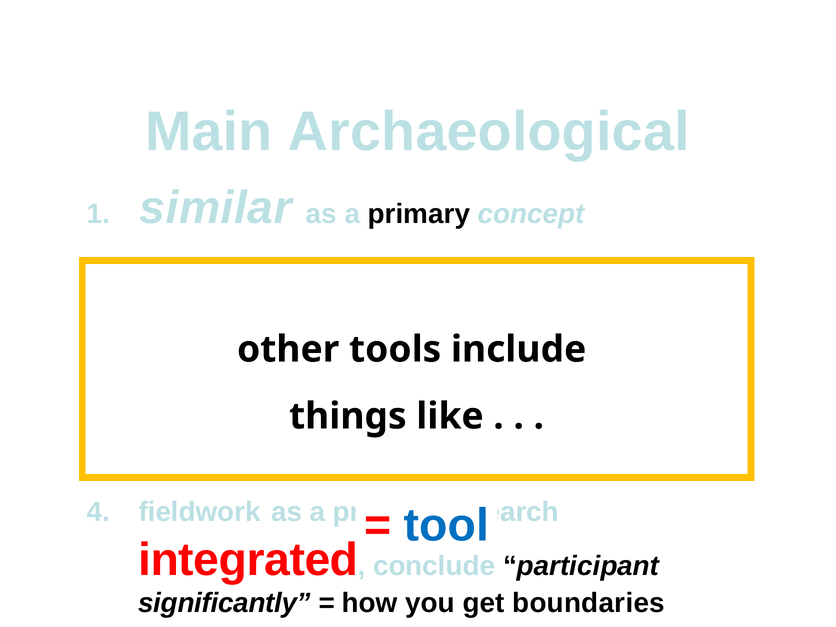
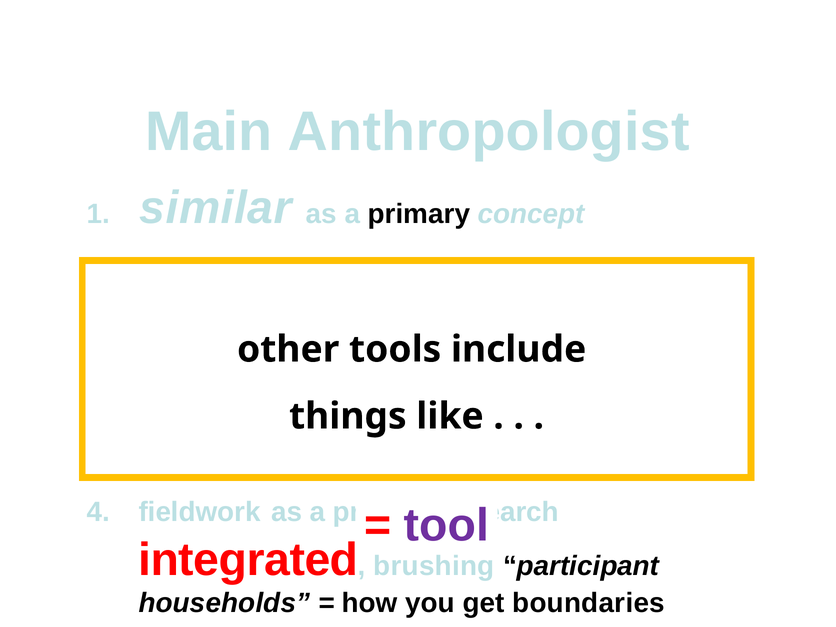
Archaeological: Archaeological -> Anthropologist
tool colour: blue -> purple
conclude: conclude -> brushing
significantly: significantly -> households
